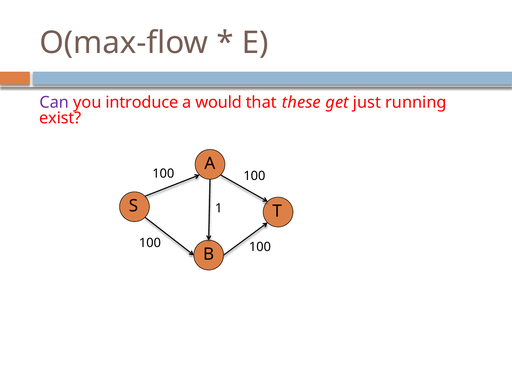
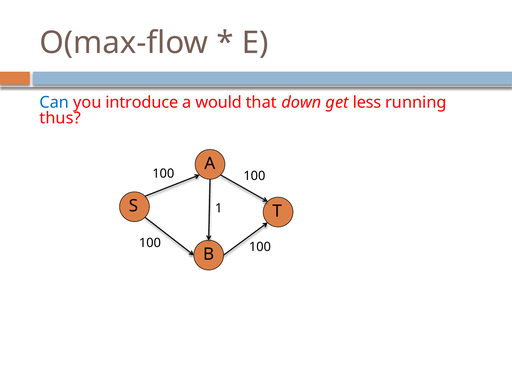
Can colour: purple -> blue
these: these -> down
just: just -> less
exist: exist -> thus
